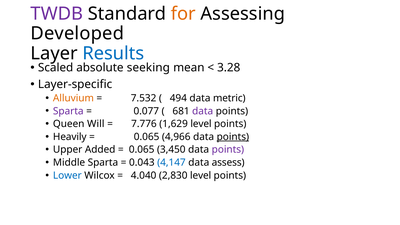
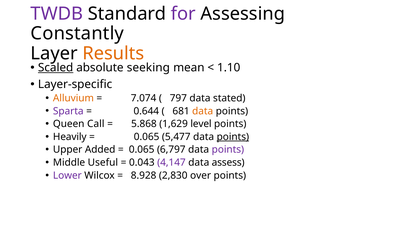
for colour: orange -> purple
Developed: Developed -> Constantly
Results colour: blue -> orange
Scaled underline: none -> present
3.28: 3.28 -> 1.10
7.532: 7.532 -> 7.074
494: 494 -> 797
metric: metric -> stated
0.077: 0.077 -> 0.644
data at (203, 111) colour: purple -> orange
Will: Will -> Call
7.776: 7.776 -> 5.868
4,966: 4,966 -> 5,477
3,450: 3,450 -> 6,797
Middle Sparta: Sparta -> Useful
4,147 colour: blue -> purple
Lower colour: blue -> purple
4.040: 4.040 -> 8.928
2,830 level: level -> over
